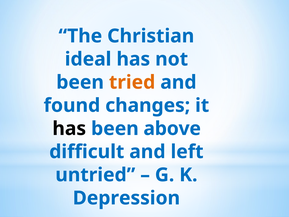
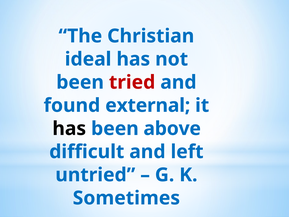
tried colour: orange -> red
changes: changes -> external
Depression: Depression -> Sometimes
